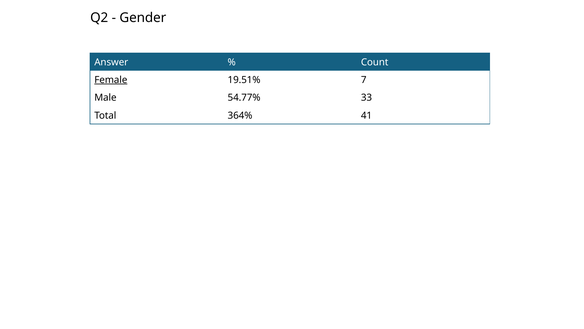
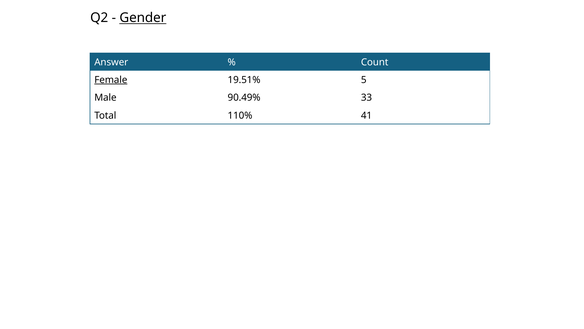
Gender underline: none -> present
7: 7 -> 5
54.77%: 54.77% -> 90.49%
364%: 364% -> 110%
